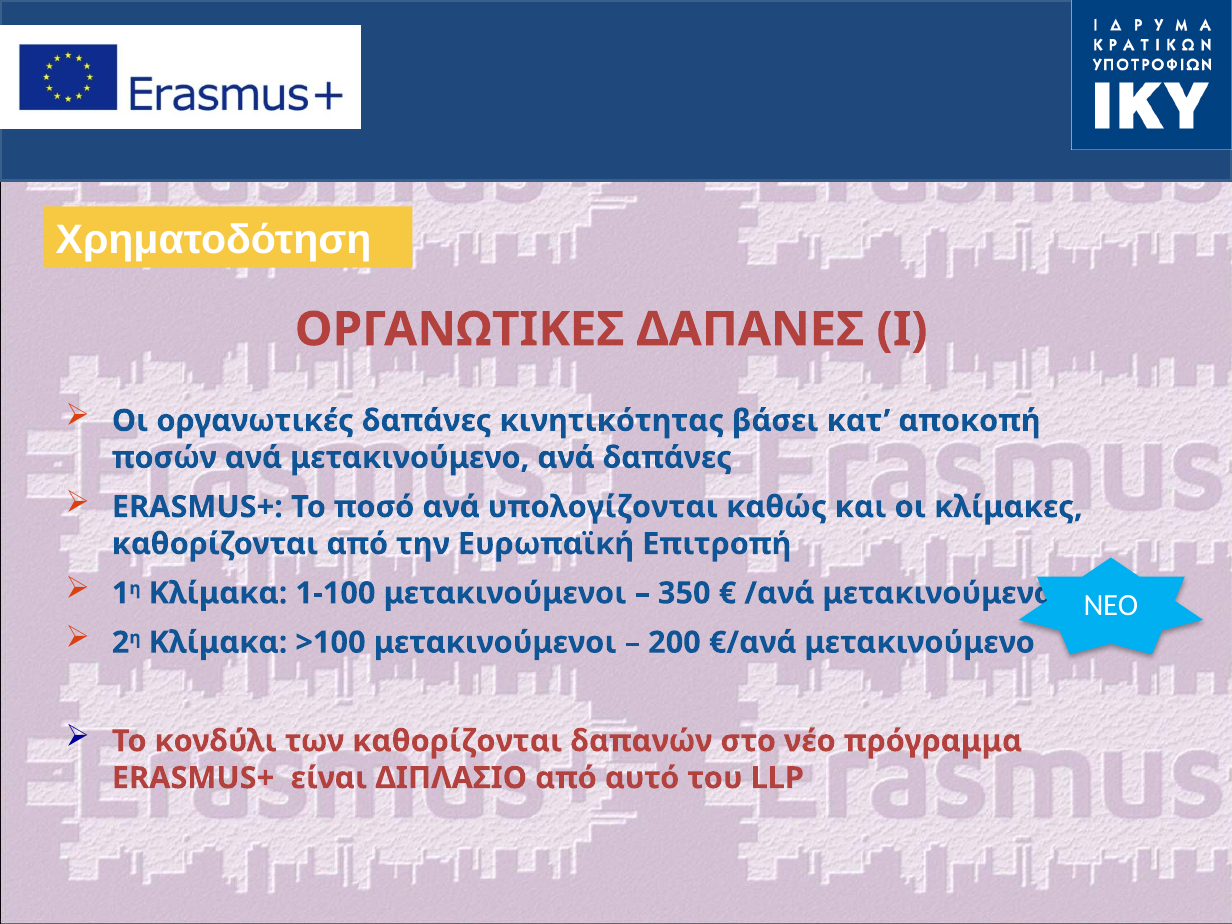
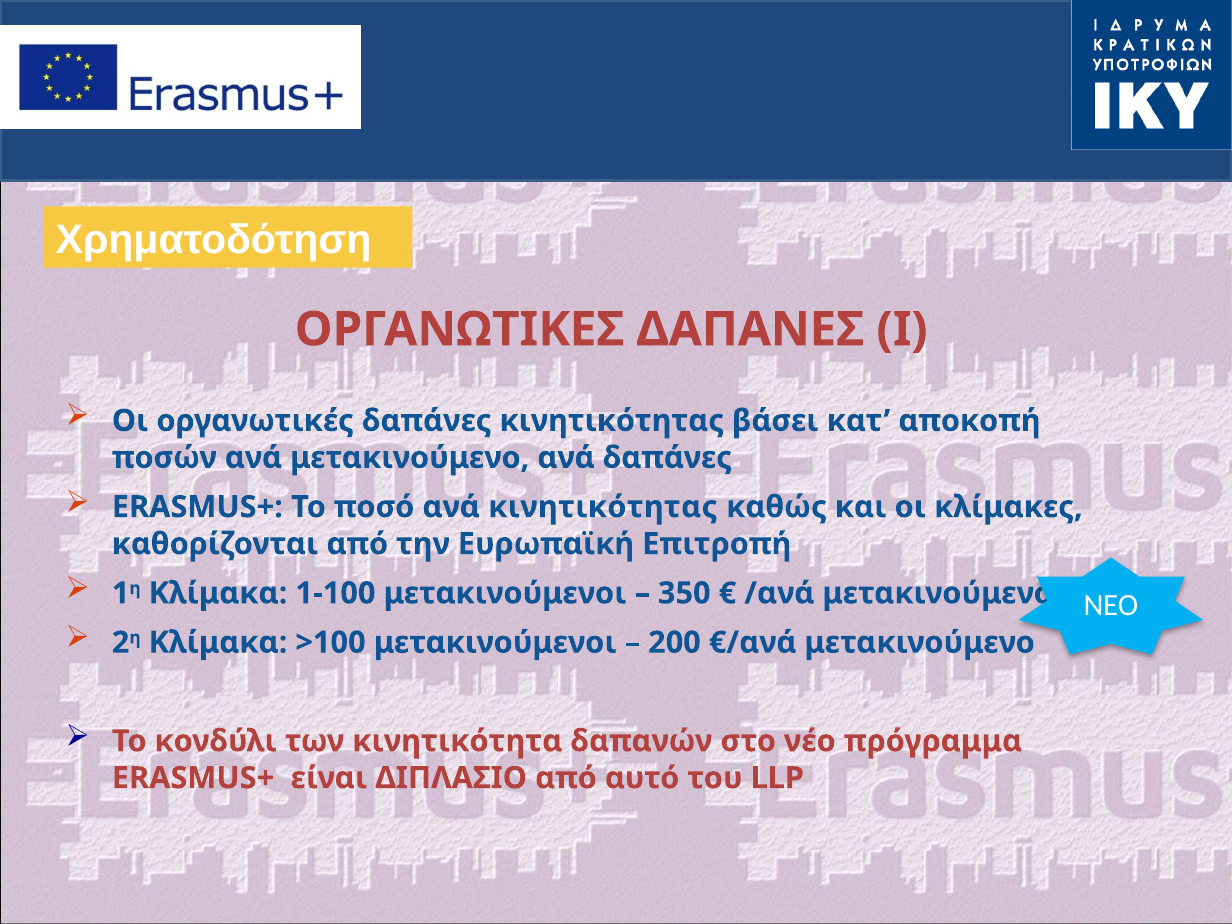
ανά υπολογίζονται: υπολογίζονται -> κινητικότητας
των καθορίζονται: καθορίζονται -> κινητικότητα
